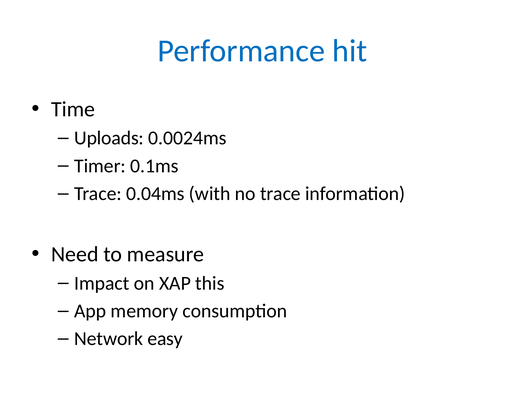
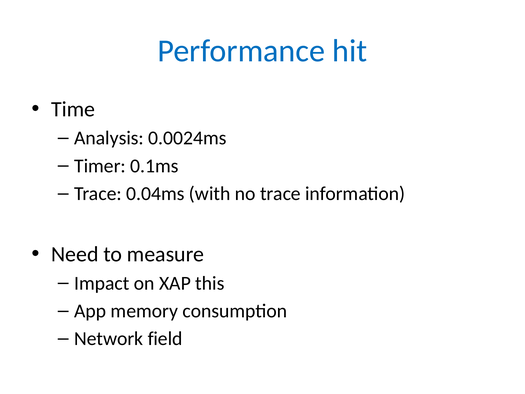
Uploads: Uploads -> Analysis
easy: easy -> field
